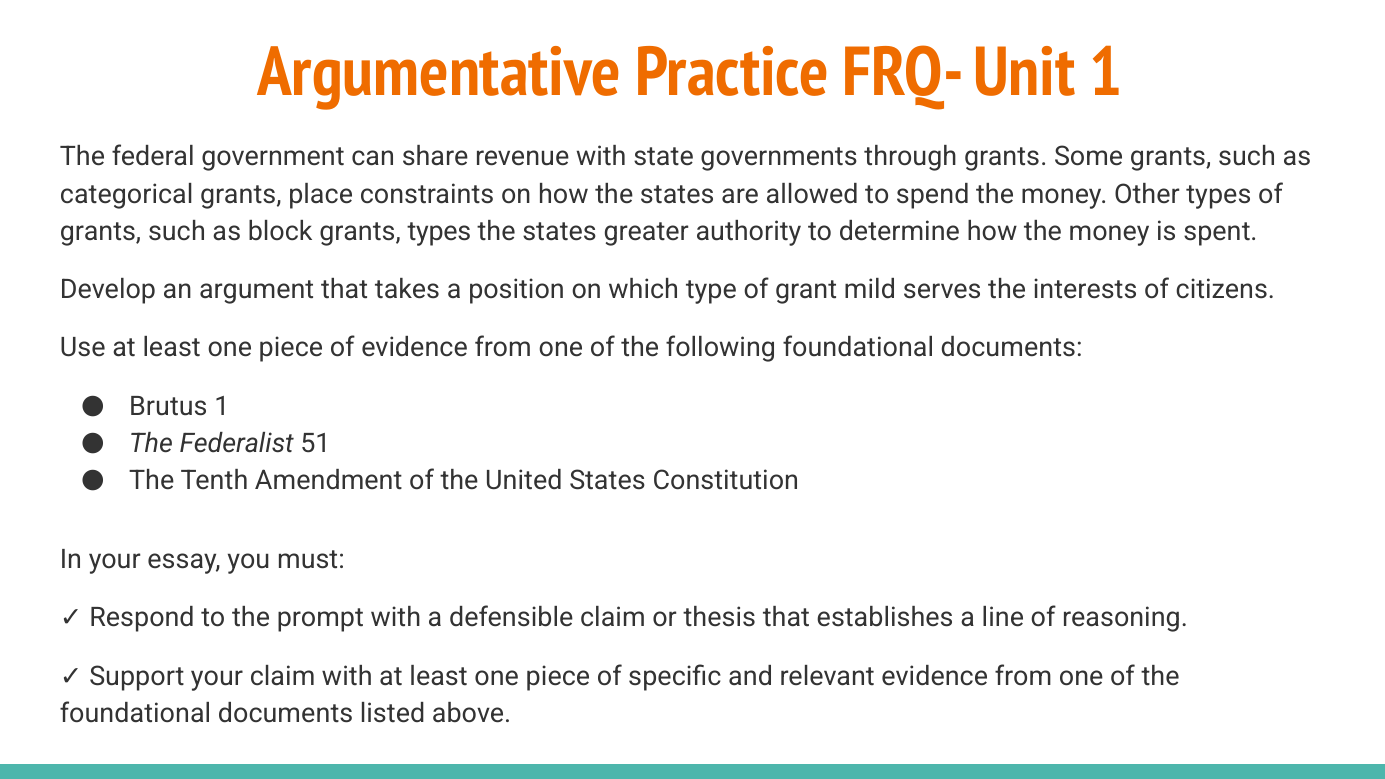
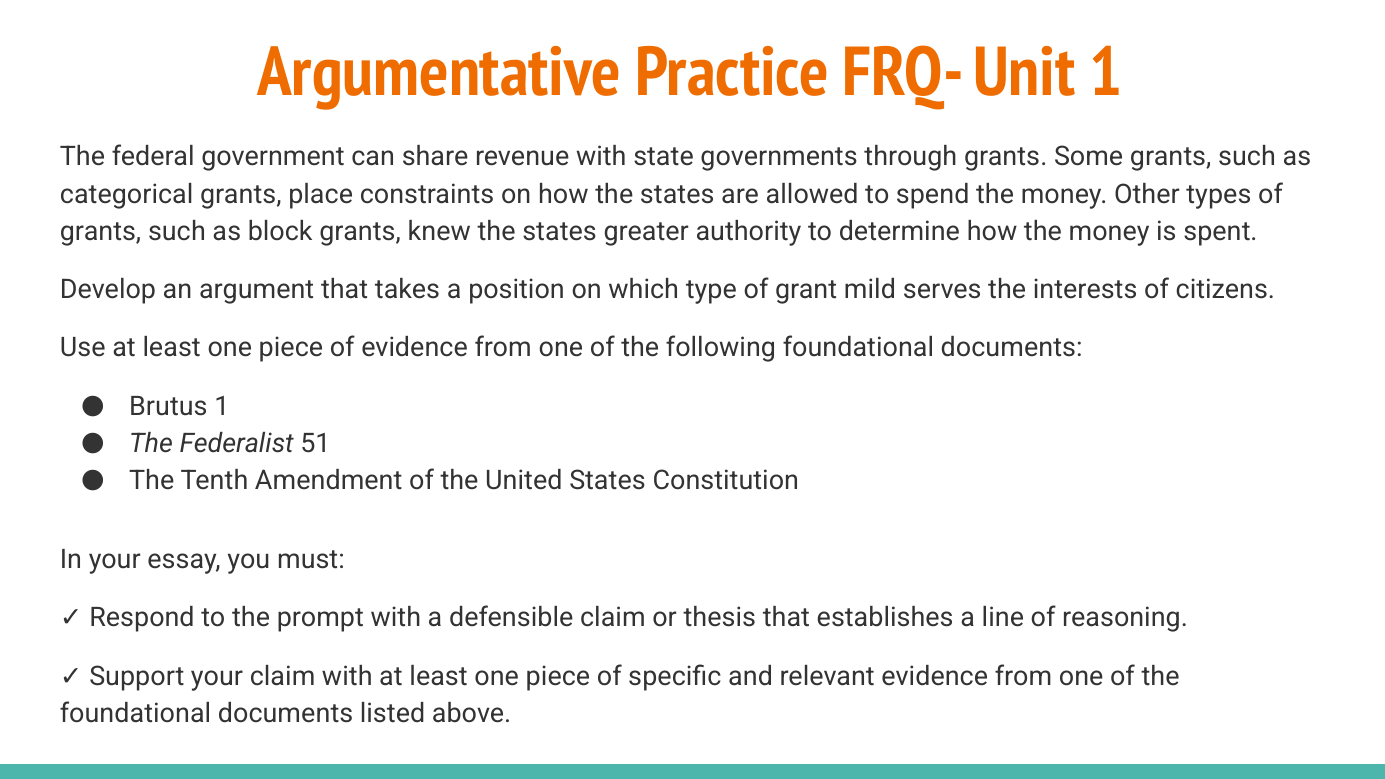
grants types: types -> knew
